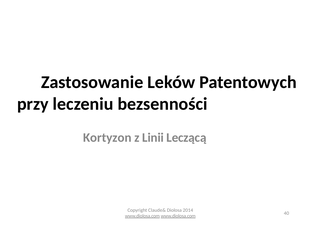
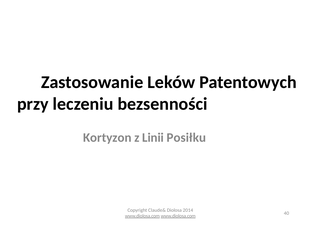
Leczącą: Leczącą -> Posiłku
